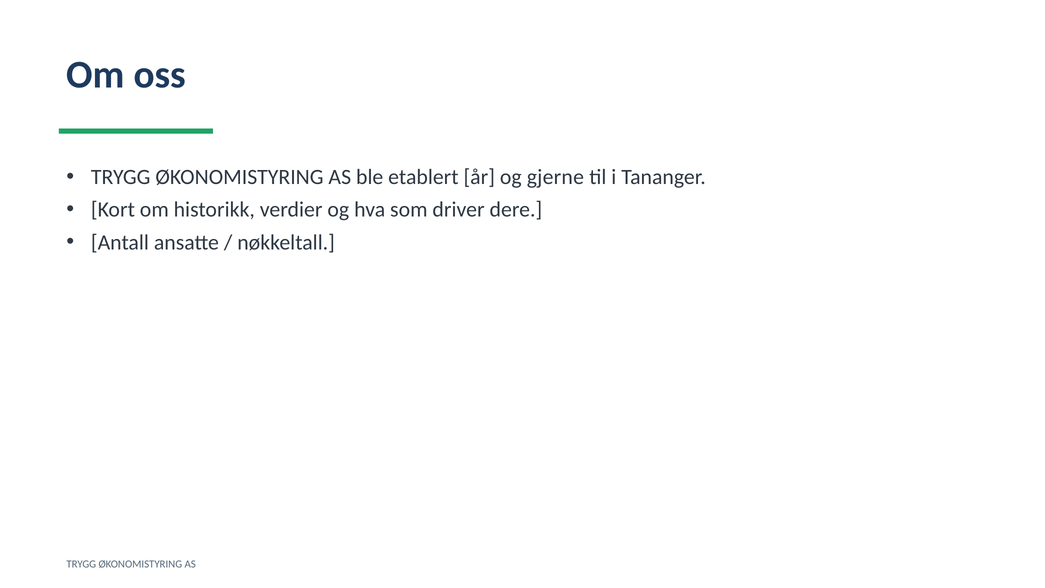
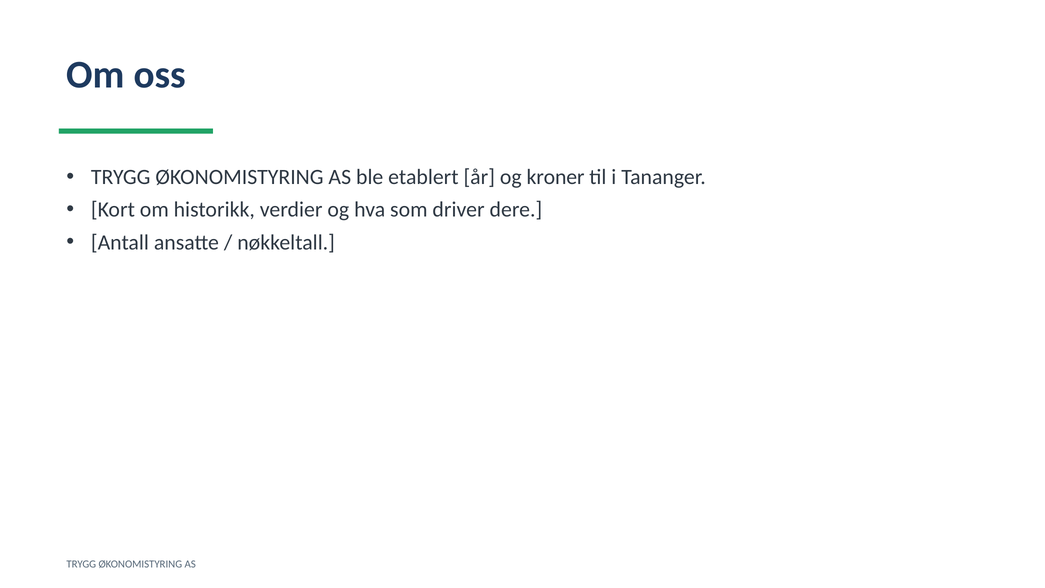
gjerne: gjerne -> kroner
